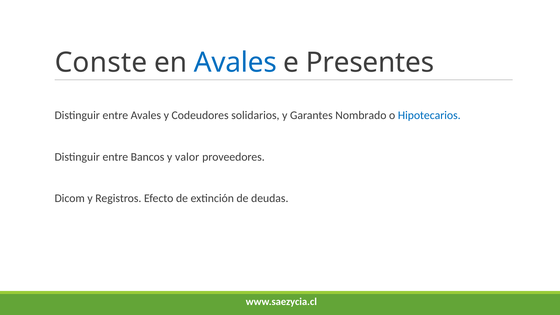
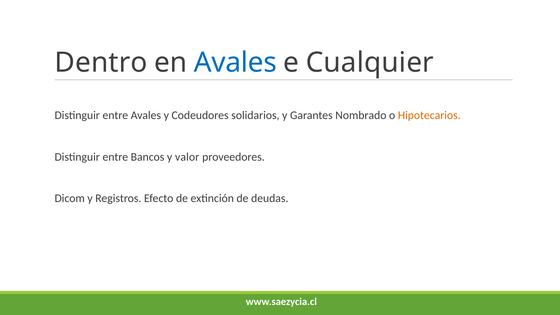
Conste: Conste -> Dentro
Presentes: Presentes -> Cualquier
Hipotecarios colour: blue -> orange
